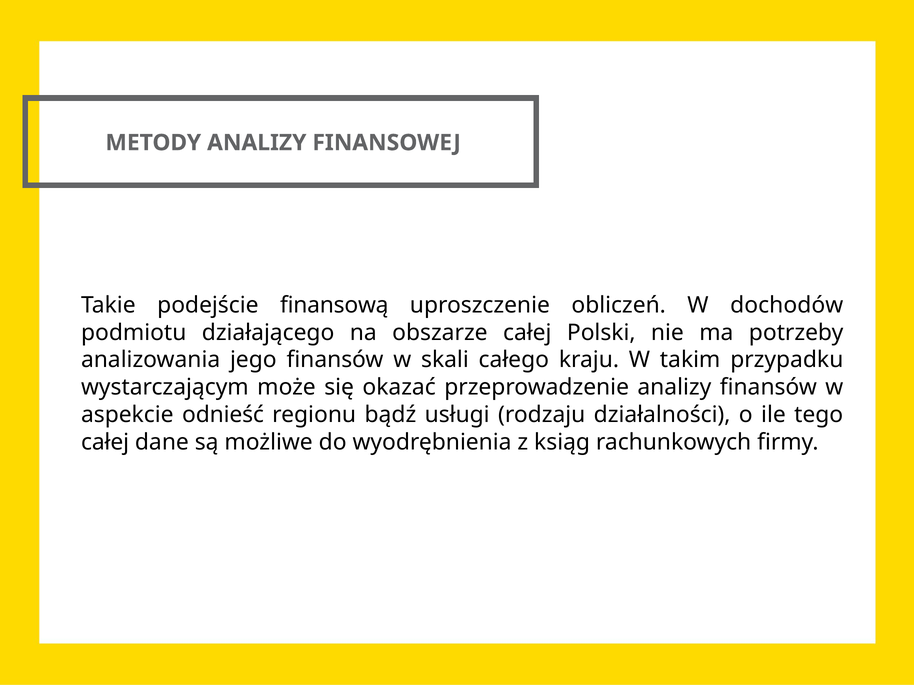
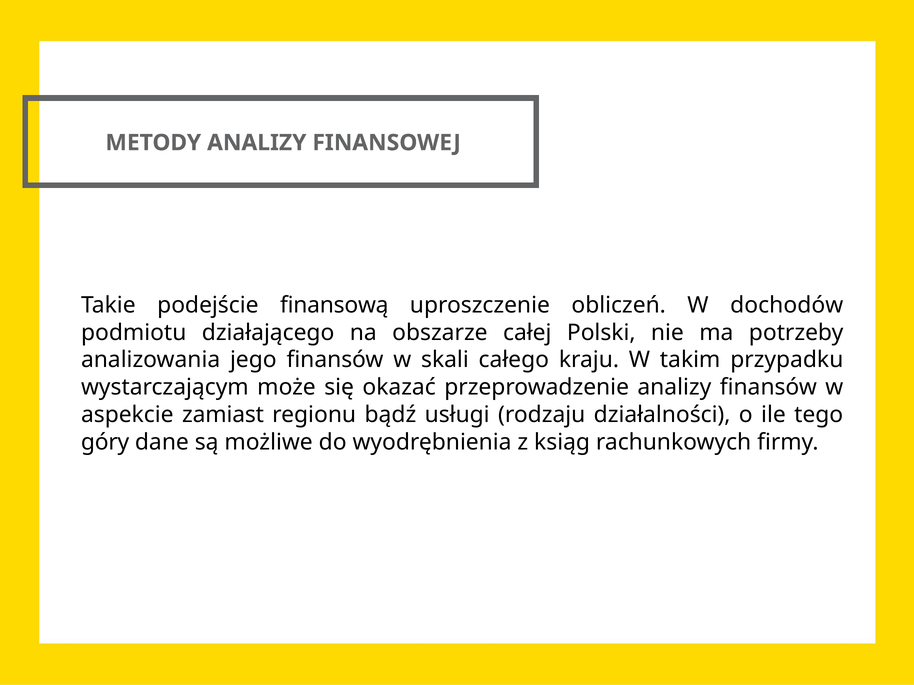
odnieść: odnieść -> zamiast
całej at (105, 442): całej -> góry
